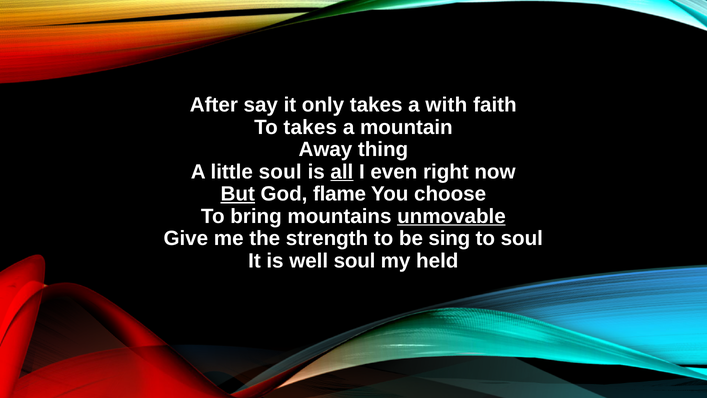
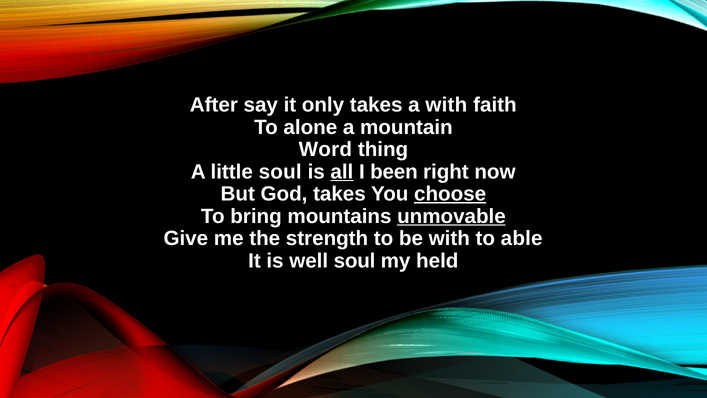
To takes: takes -> alone
Away: Away -> Word
even: even -> been
But underline: present -> none
God flame: flame -> takes
choose underline: none -> present
be sing: sing -> with
to soul: soul -> able
